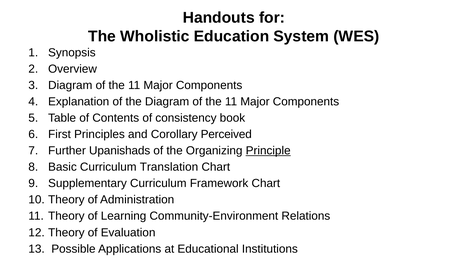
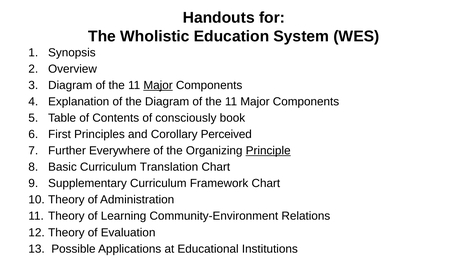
Major at (158, 85) underline: none -> present
consistency: consistency -> consciously
Upanishads: Upanishads -> Everywhere
